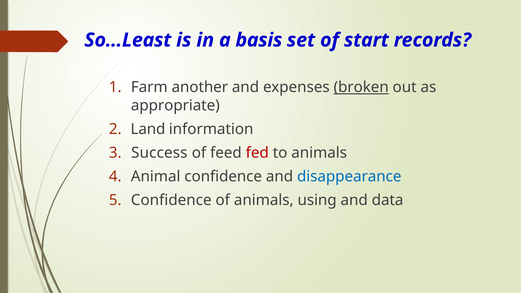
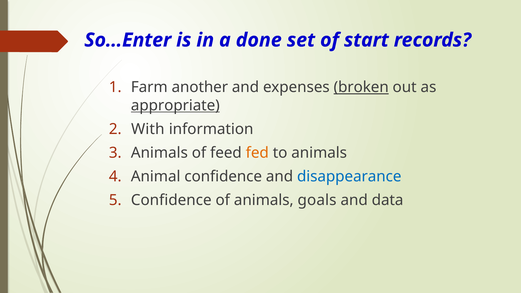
So…Least: So…Least -> So…Enter
basis: basis -> done
appropriate underline: none -> present
Land: Land -> With
Success at (159, 153): Success -> Animals
fed colour: red -> orange
using: using -> goals
